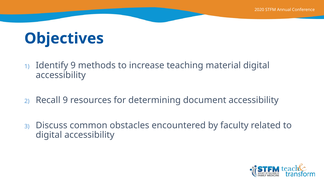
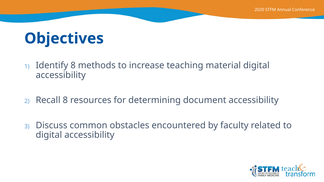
Identify 9: 9 -> 8
Recall 9: 9 -> 8
